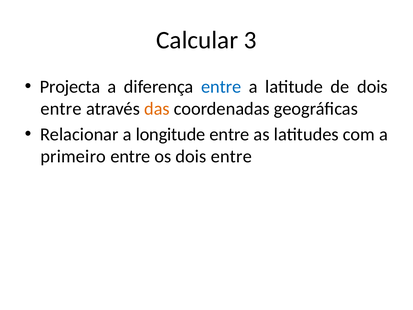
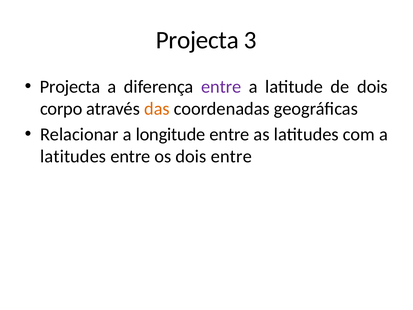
Calcular at (197, 40): Calcular -> Projecta
entre at (221, 87) colour: blue -> purple
entre at (61, 109): entre -> corpo
primeiro at (73, 156): primeiro -> latitudes
